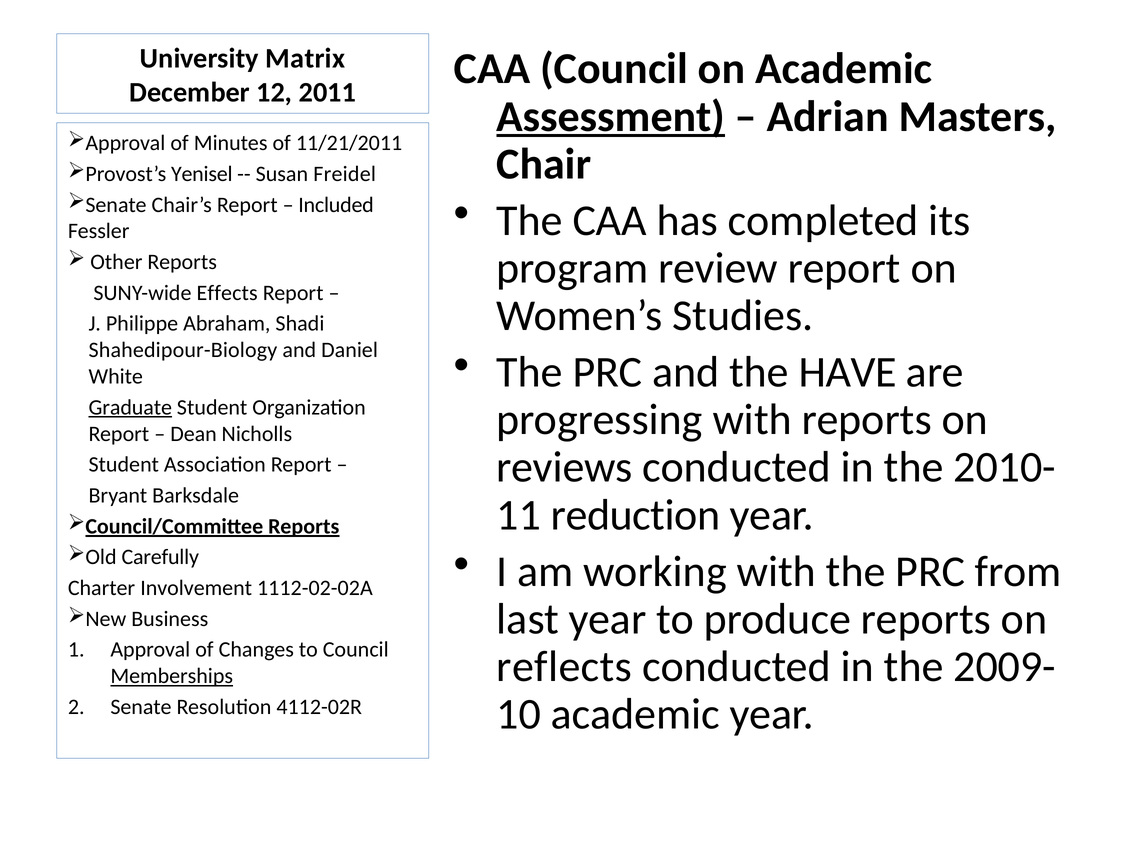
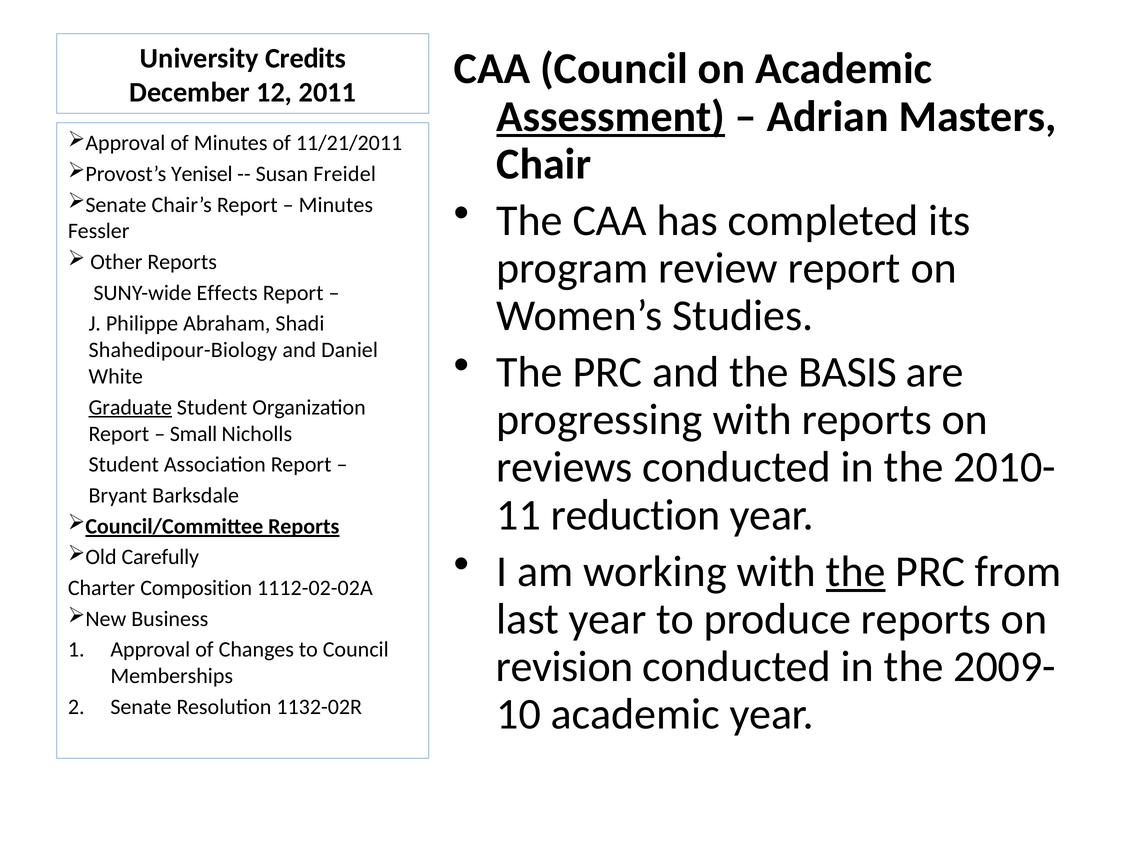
Matrix: Matrix -> Credits
Included at (336, 205): Included -> Minutes
HAVE: HAVE -> BASIS
Dean: Dean -> Small
the at (856, 572) underline: none -> present
Involvement: Involvement -> Composition
reflects: reflects -> revision
Memberships underline: present -> none
4112-02R: 4112-02R -> 1132-02R
